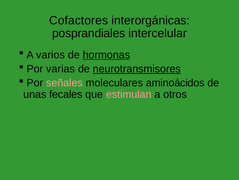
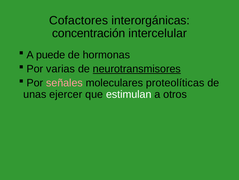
posprandiales: posprandiales -> concentración
varios: varios -> puede
hormonas underline: present -> none
aminoácidos: aminoácidos -> proteolíticas
fecales: fecales -> ejercer
estimulan colour: pink -> white
